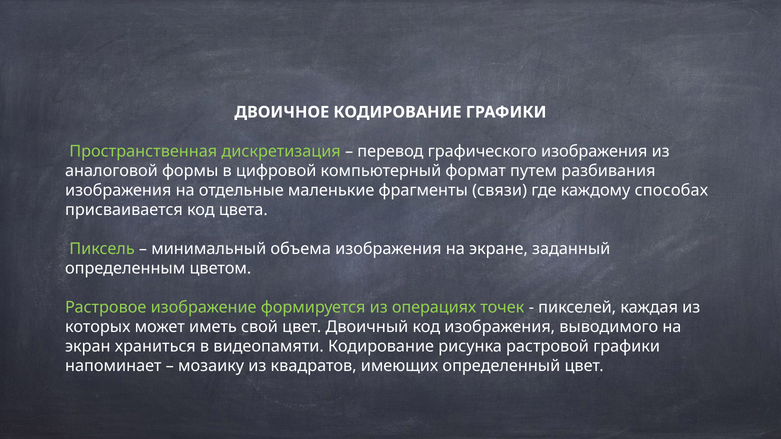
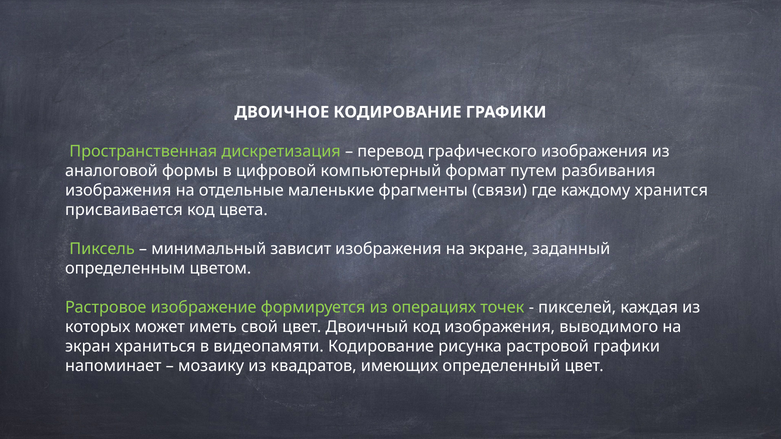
способах: способах -> хранится
объема: объема -> зависит
